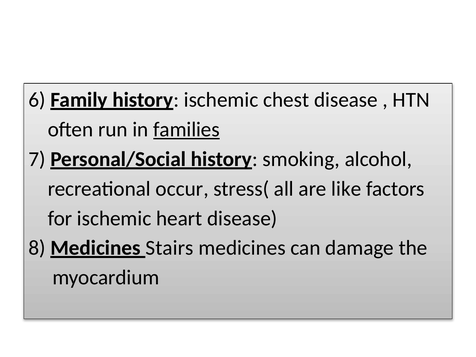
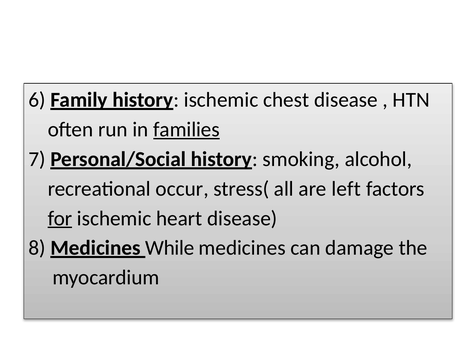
like: like -> left
for underline: none -> present
Stairs: Stairs -> While
